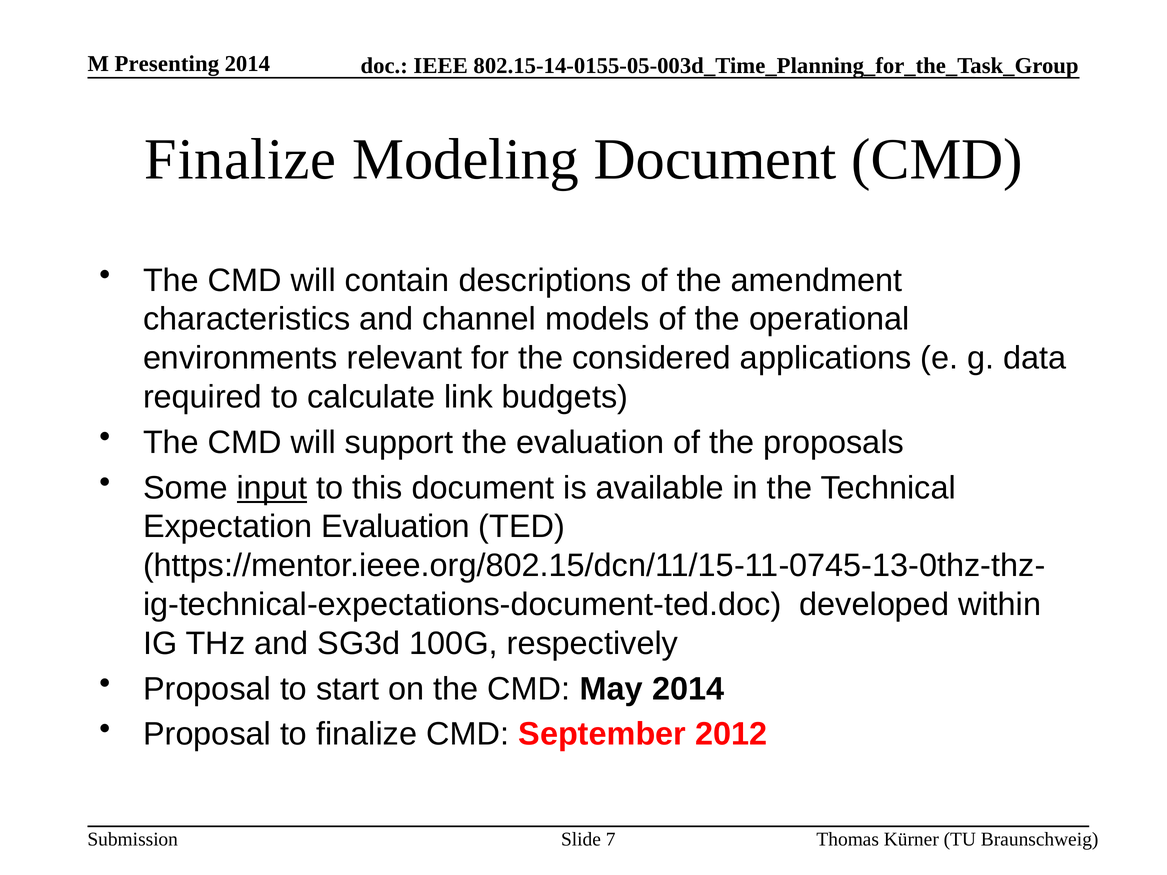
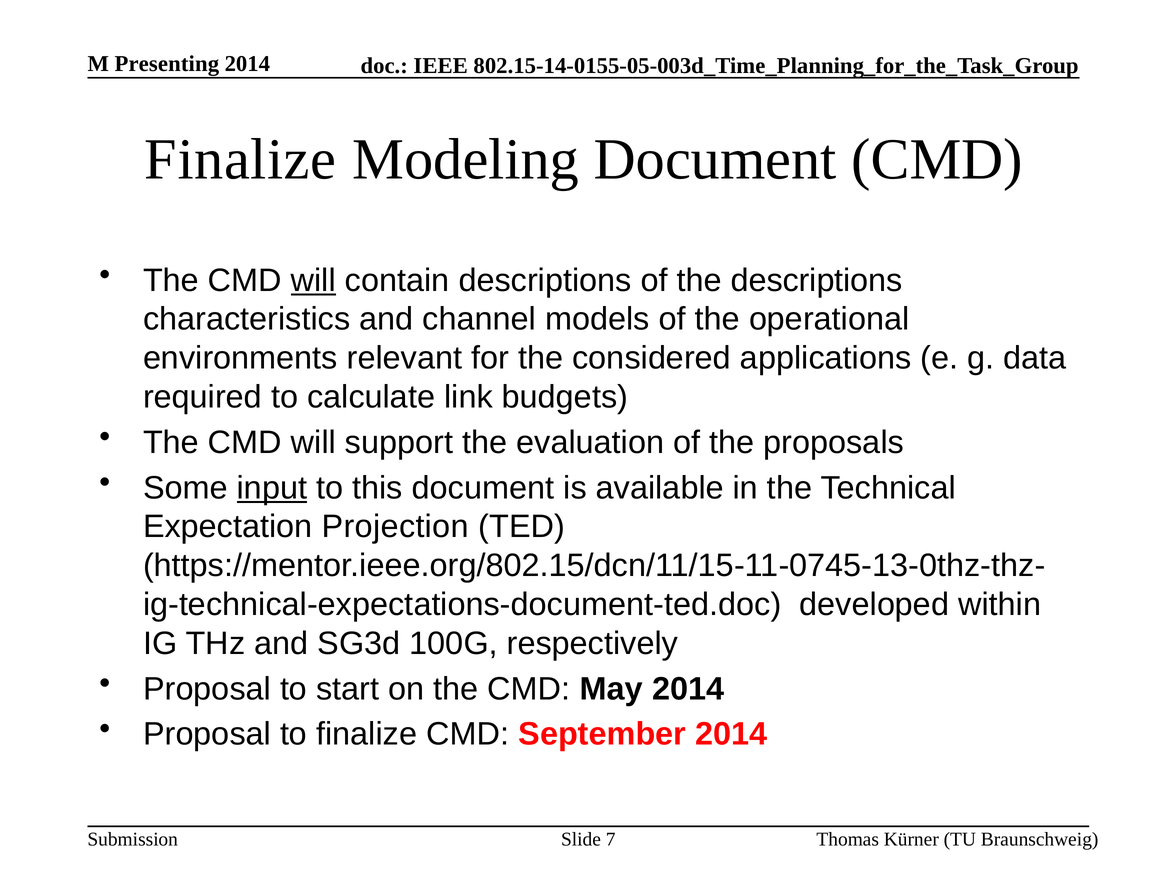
will at (313, 280) underline: none -> present
the amendment: amendment -> descriptions
Expectation Evaluation: Evaluation -> Projection
September 2012: 2012 -> 2014
